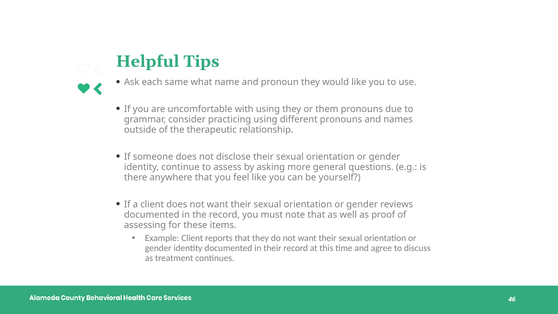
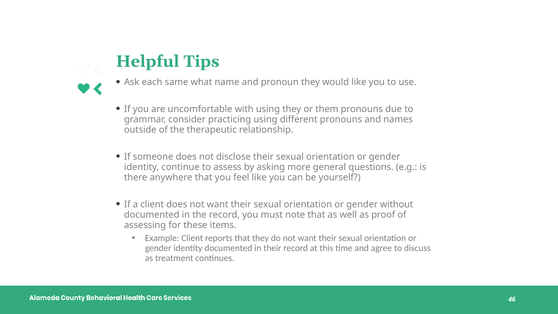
reviews: reviews -> without
